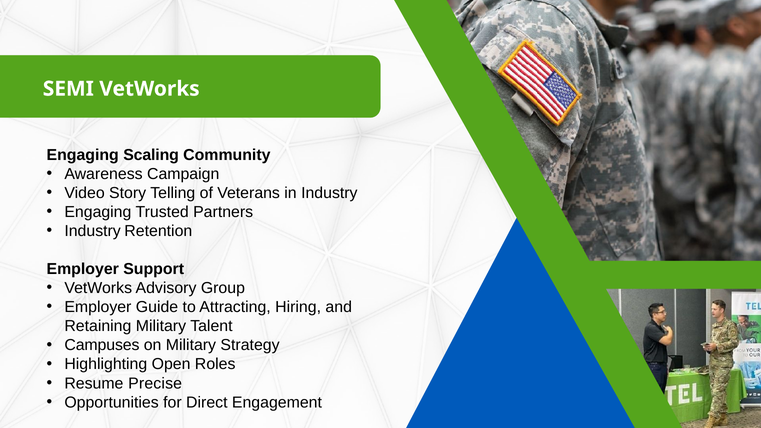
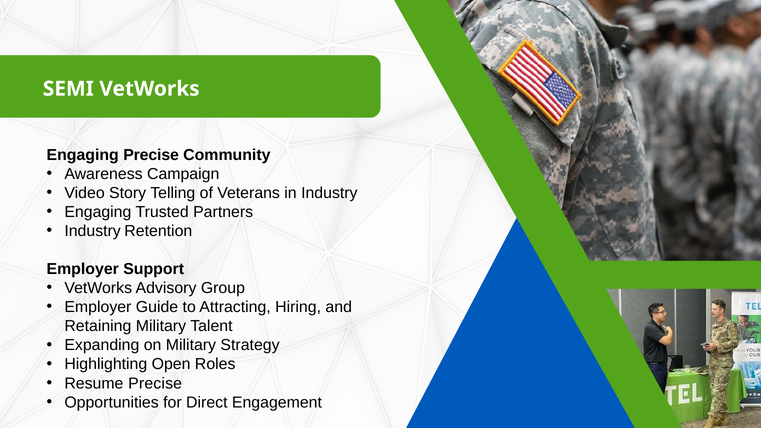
Engaging Scaling: Scaling -> Precise
Campuses: Campuses -> Expanding
